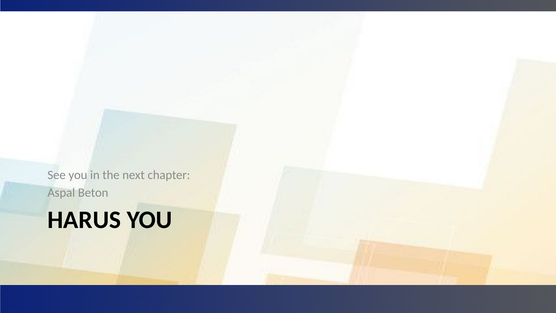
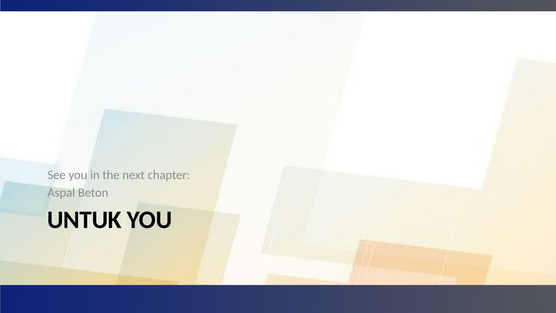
HARUS: HARUS -> UNTUK
